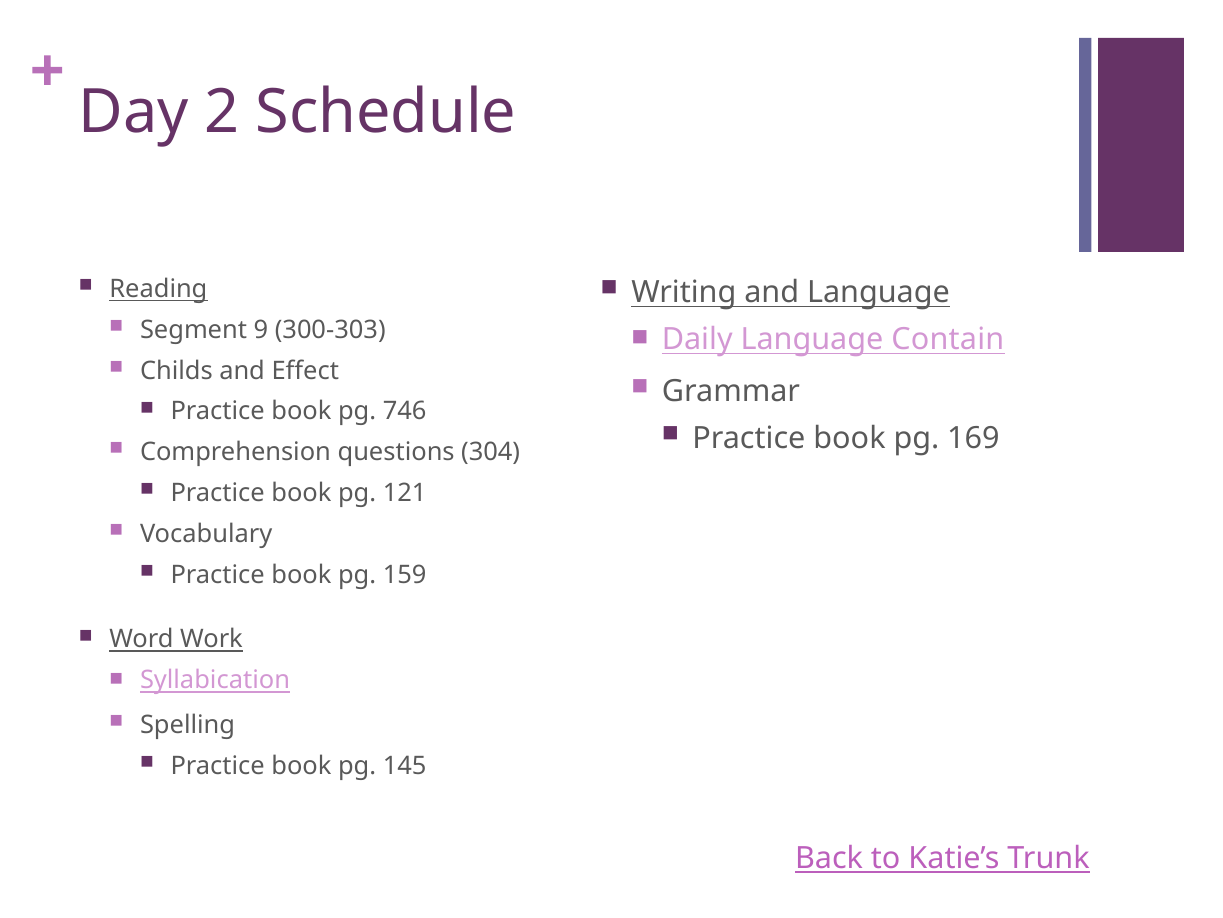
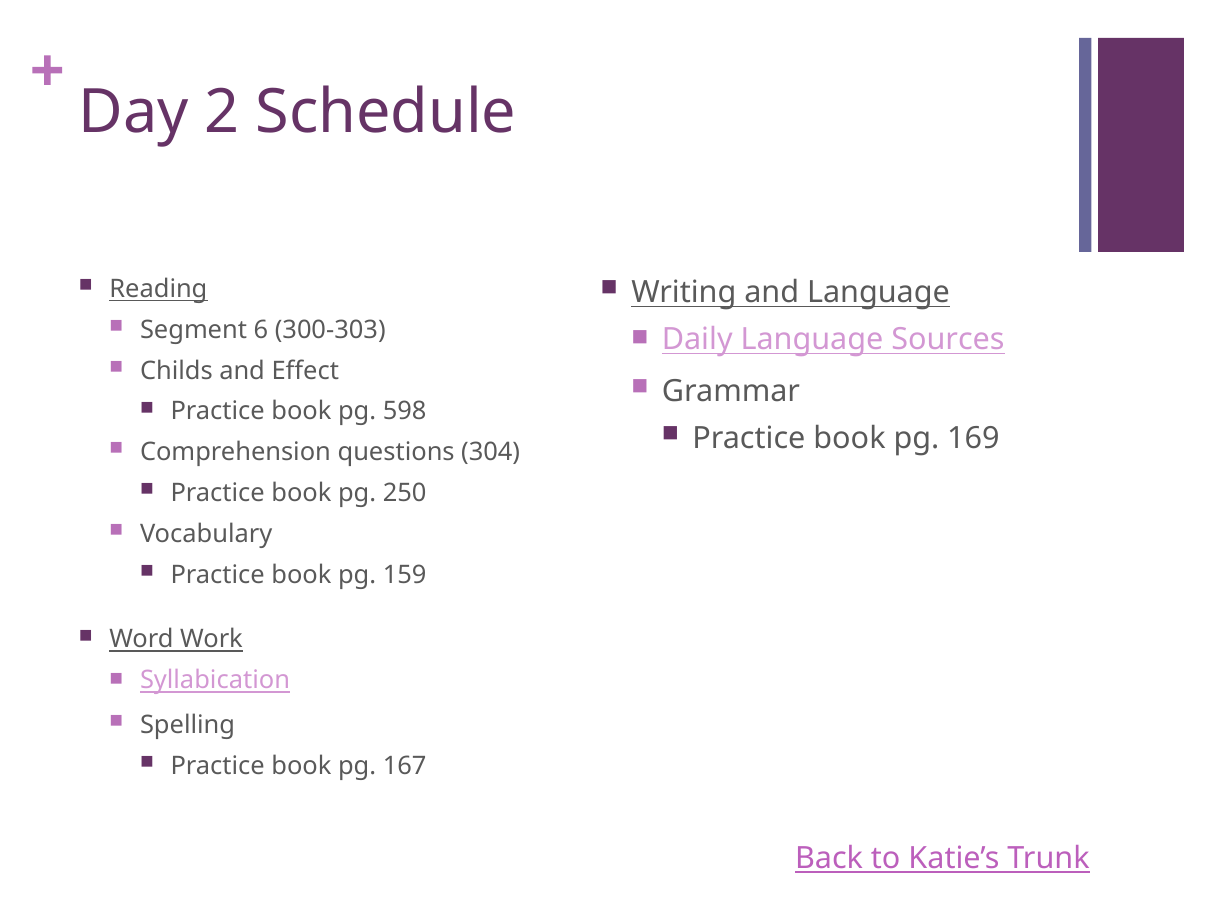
9: 9 -> 6
Contain: Contain -> Sources
746: 746 -> 598
121: 121 -> 250
145: 145 -> 167
